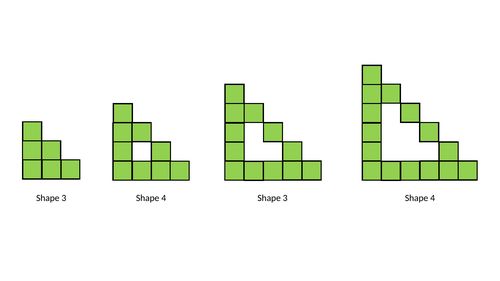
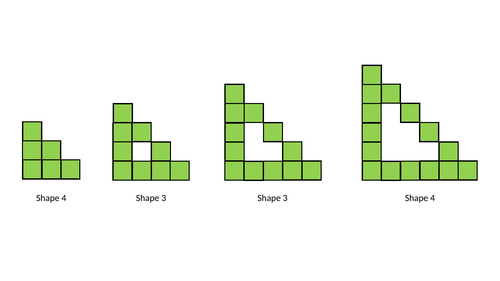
3 at (64, 198): 3 -> 4
4 at (164, 198): 4 -> 3
